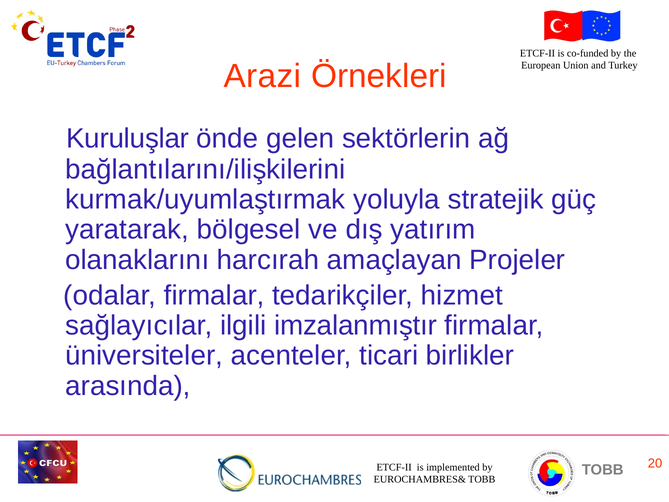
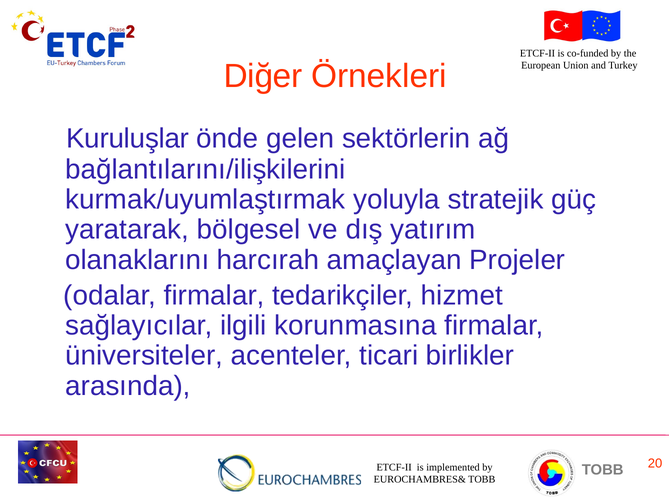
Arazi: Arazi -> Diğer
imzalanmıştır: imzalanmıştır -> korunmasına
